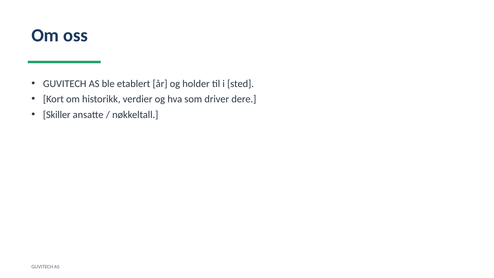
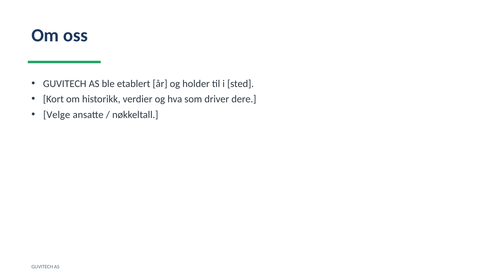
Skiller: Skiller -> Velge
